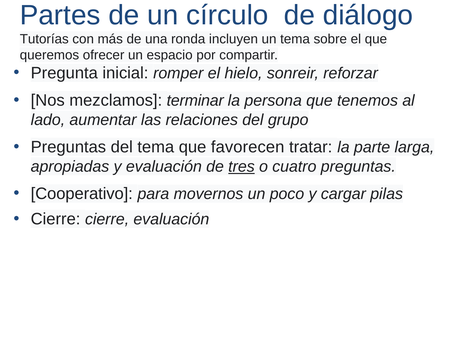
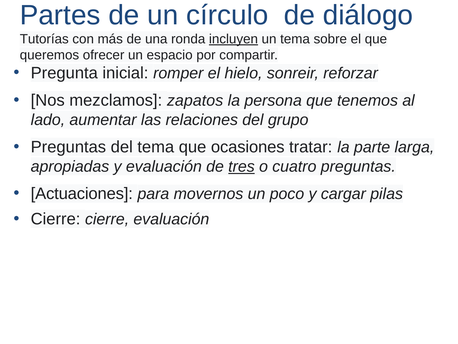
incluyen underline: none -> present
terminar: terminar -> zapatos
favorecen: favorecen -> ocasiones
Cooperativo: Cooperativo -> Actuaciones
